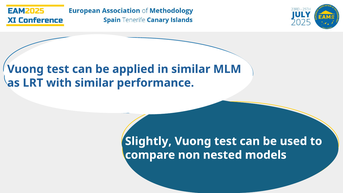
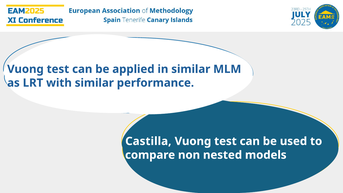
Slightly: Slightly -> Castilla
